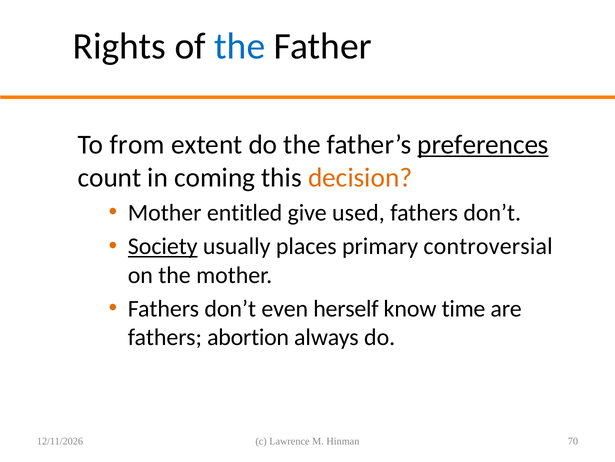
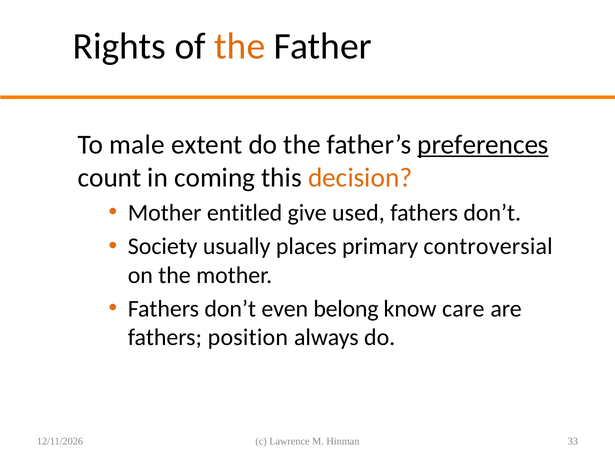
the at (240, 46) colour: blue -> orange
from: from -> male
Society underline: present -> none
herself: herself -> belong
time: time -> care
abortion: abortion -> position
70: 70 -> 33
